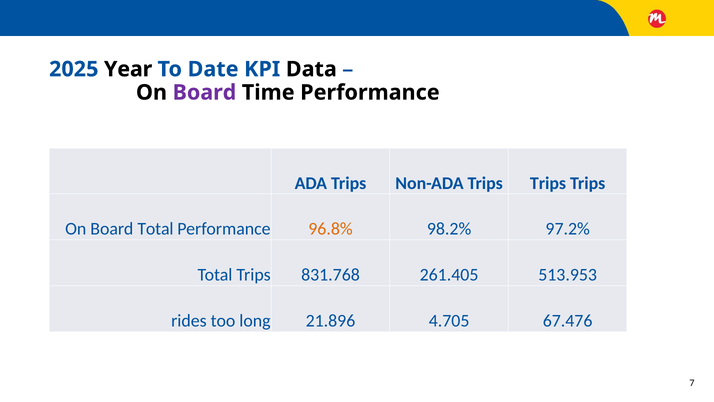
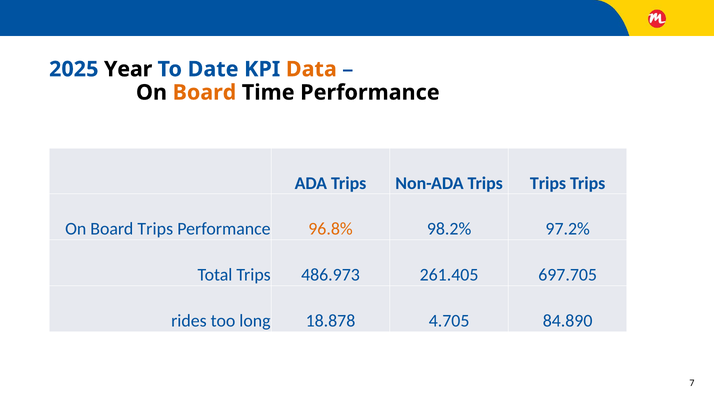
Data colour: black -> orange
Board at (204, 92) colour: purple -> orange
Board Total: Total -> Trips
831.768: 831.768 -> 486.973
513.953: 513.953 -> 697.705
21.896: 21.896 -> 18.878
67.476: 67.476 -> 84.890
